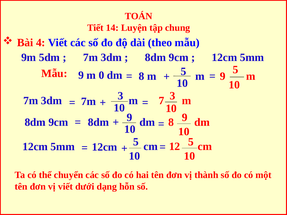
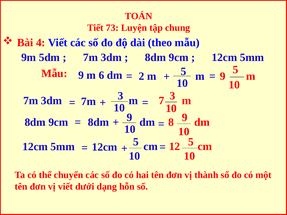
14: 14 -> 73
0: 0 -> 6
8 at (141, 76): 8 -> 2
